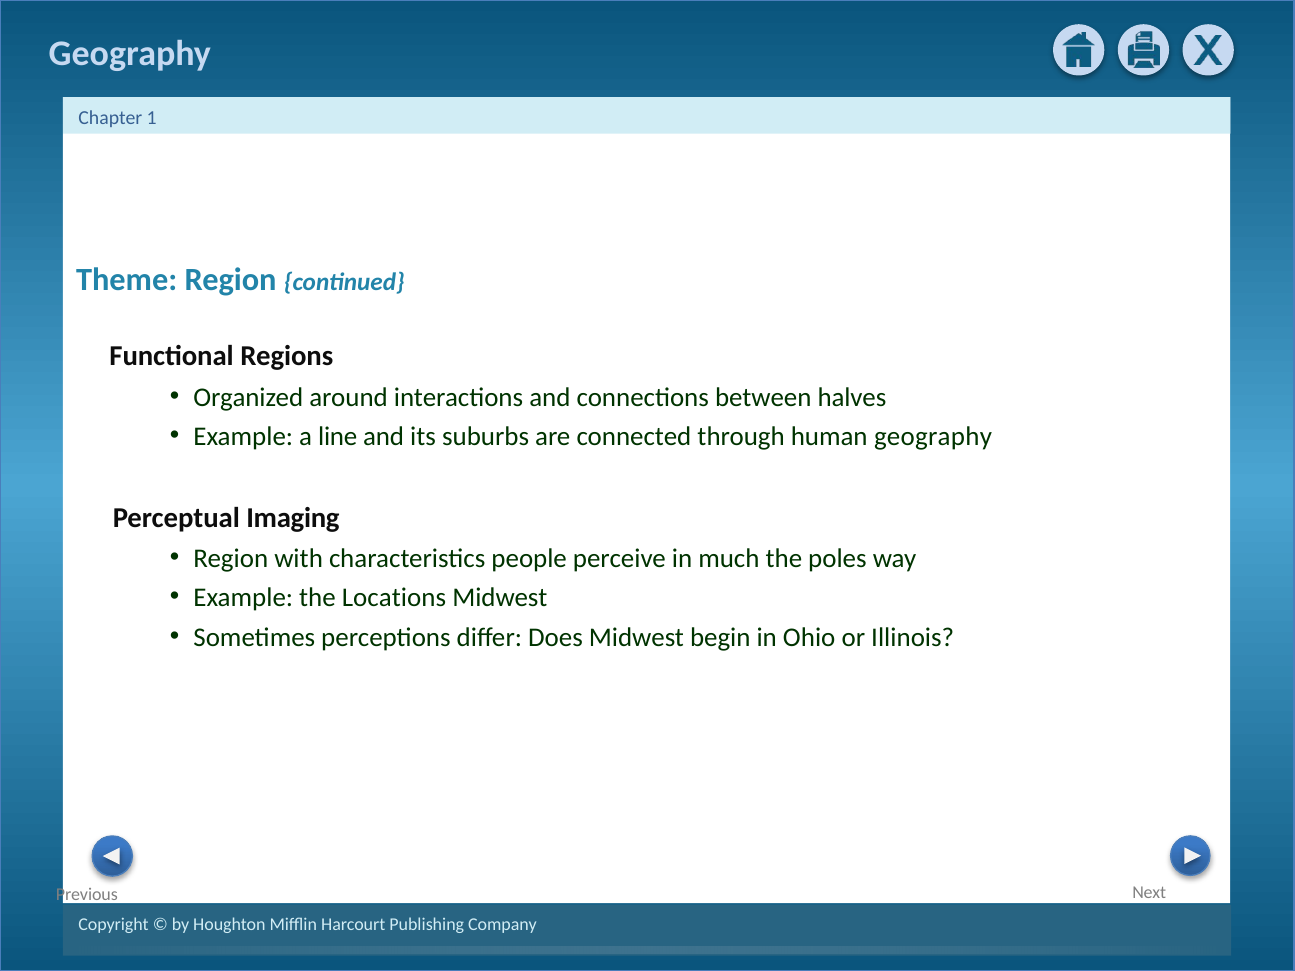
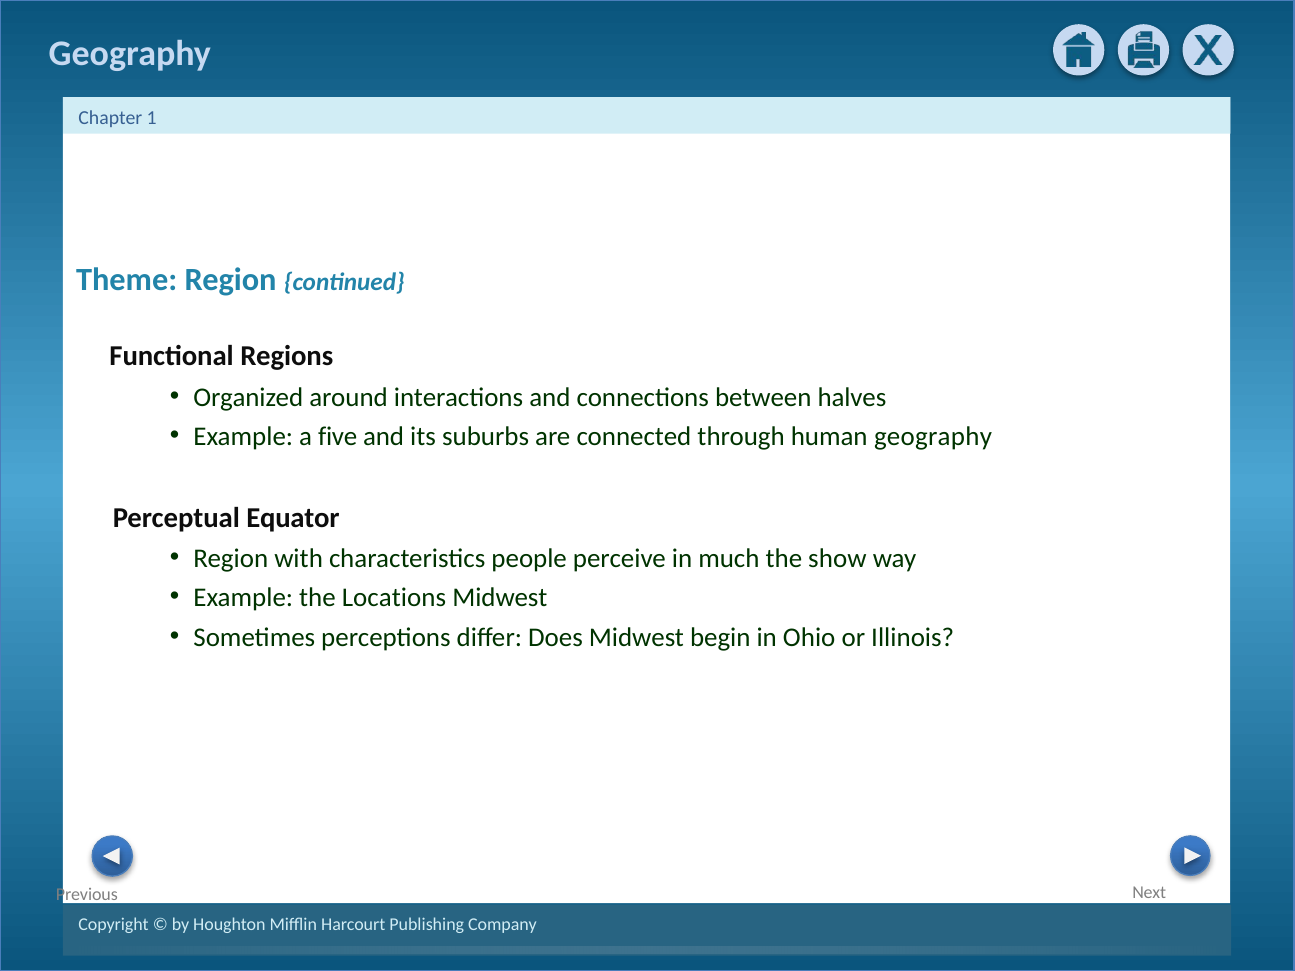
line: line -> five
Imaging: Imaging -> Equator
poles: poles -> show
